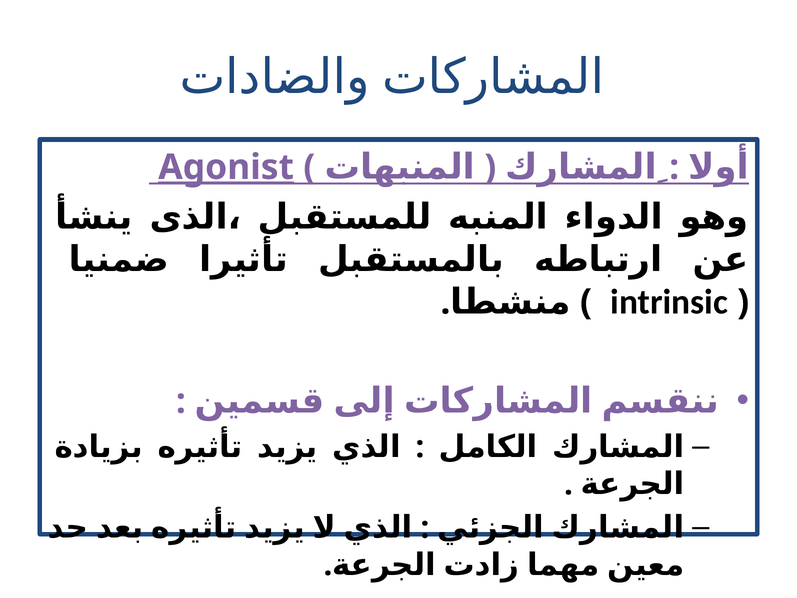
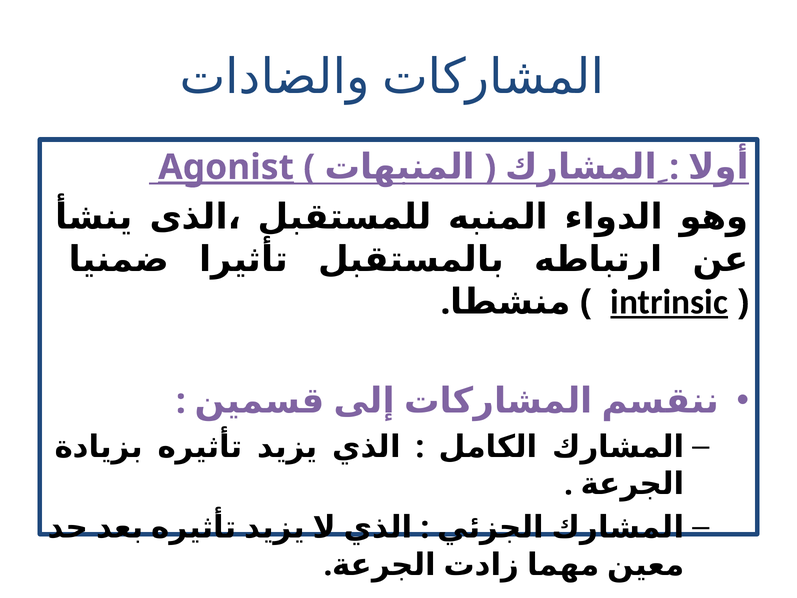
intrinsic underline: none -> present
